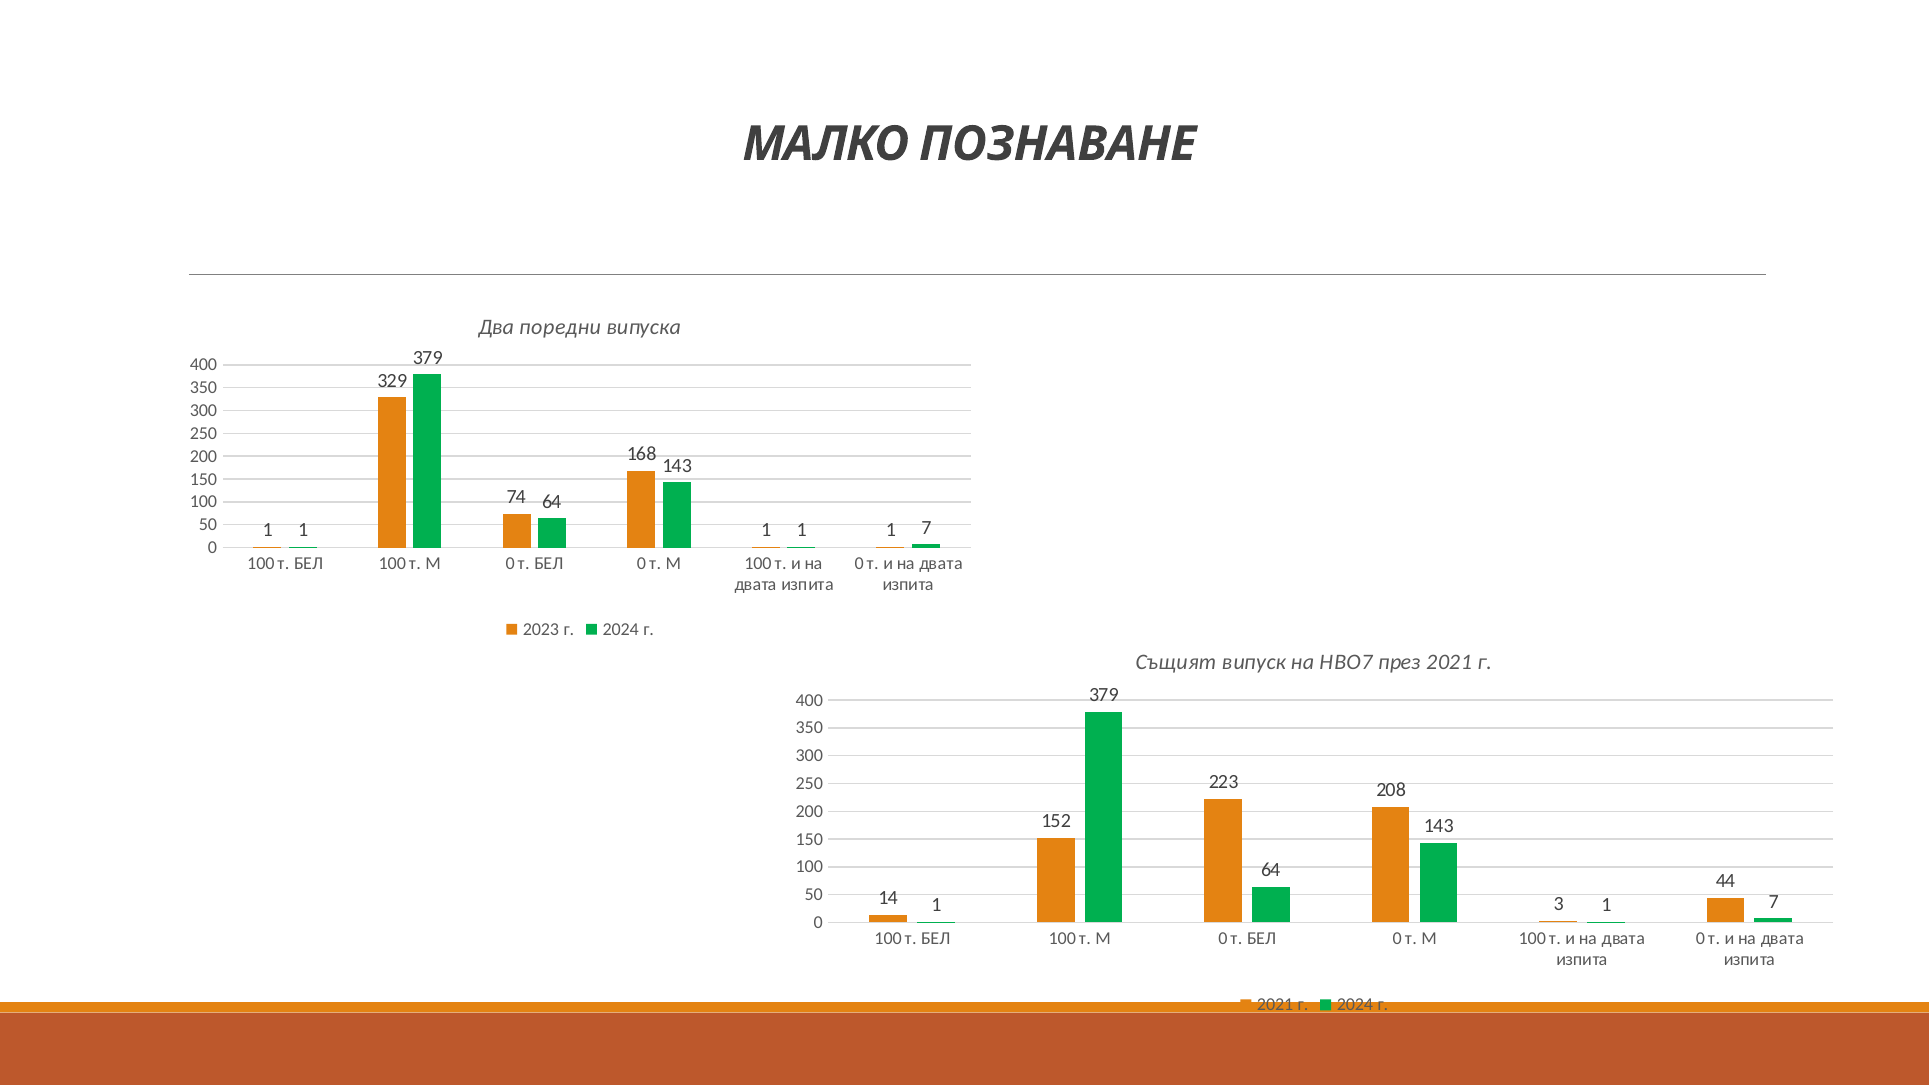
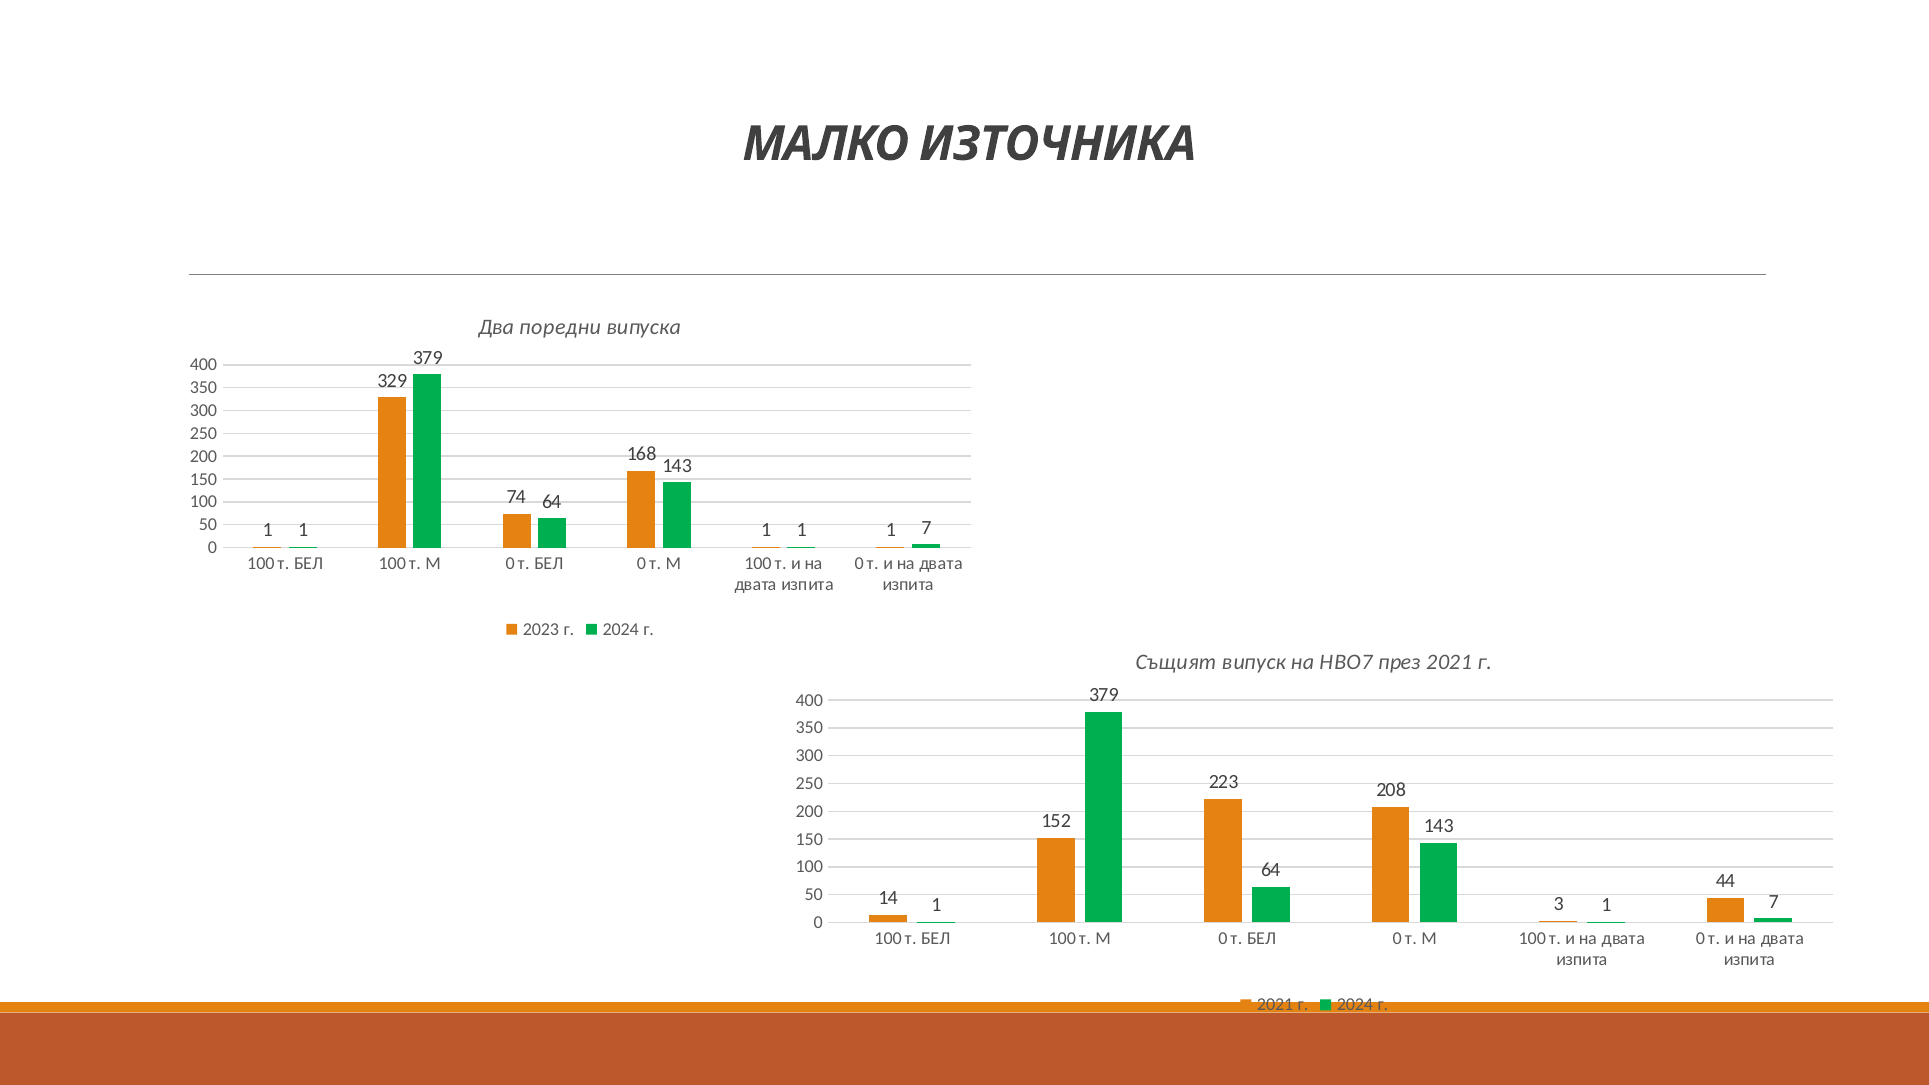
ПОЗНАВАНЕ: ПОЗНАВАНЕ -> ИЗТОЧНИКА
